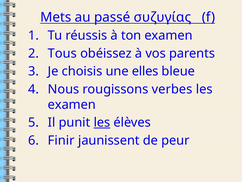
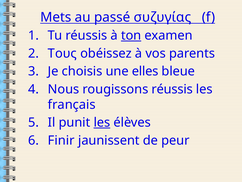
ton underline: none -> present
Tous: Tous -> Τους
rougissons verbes: verbes -> réussis
examen at (72, 104): examen -> français
